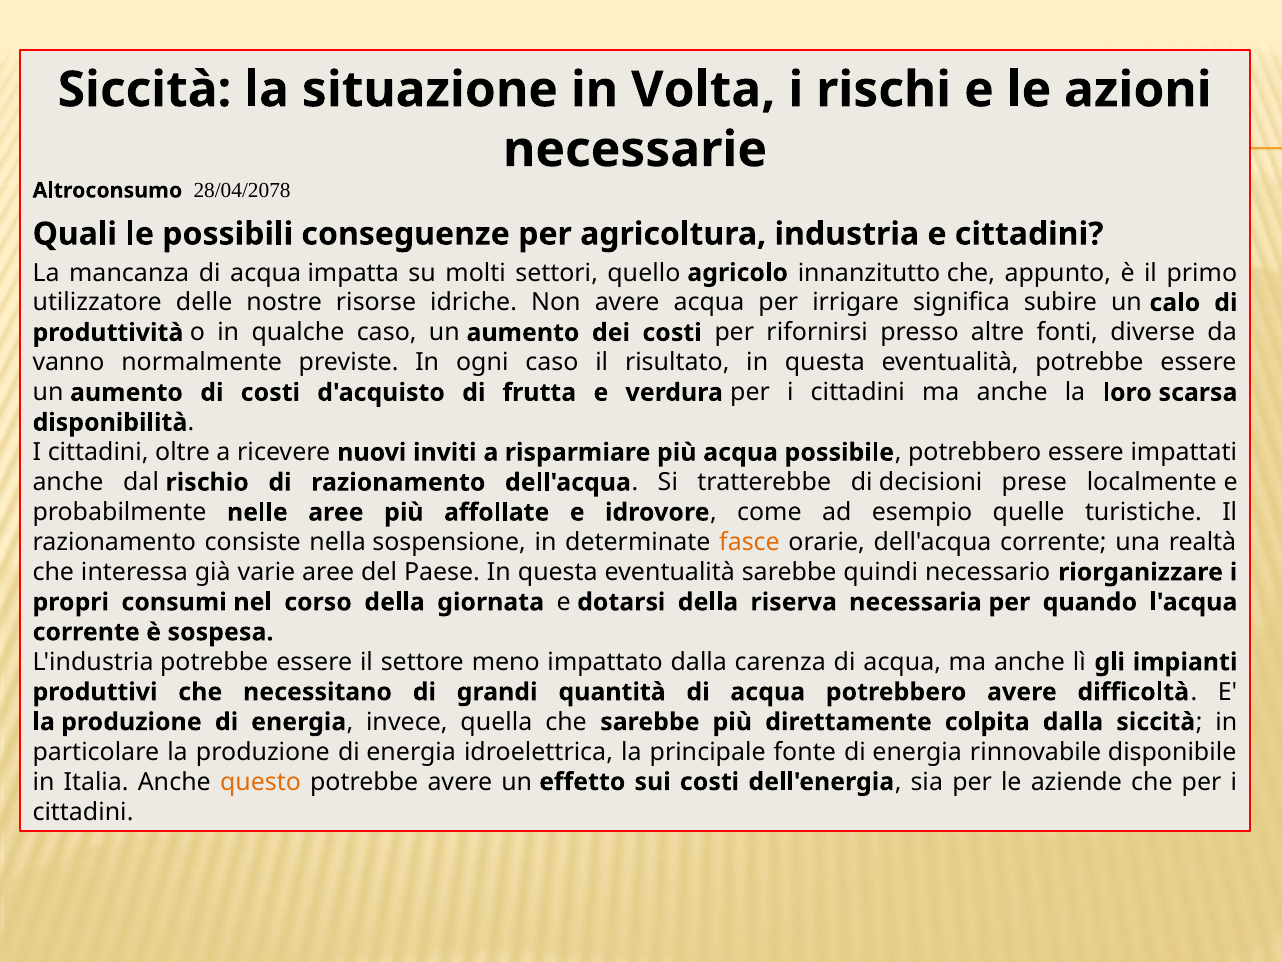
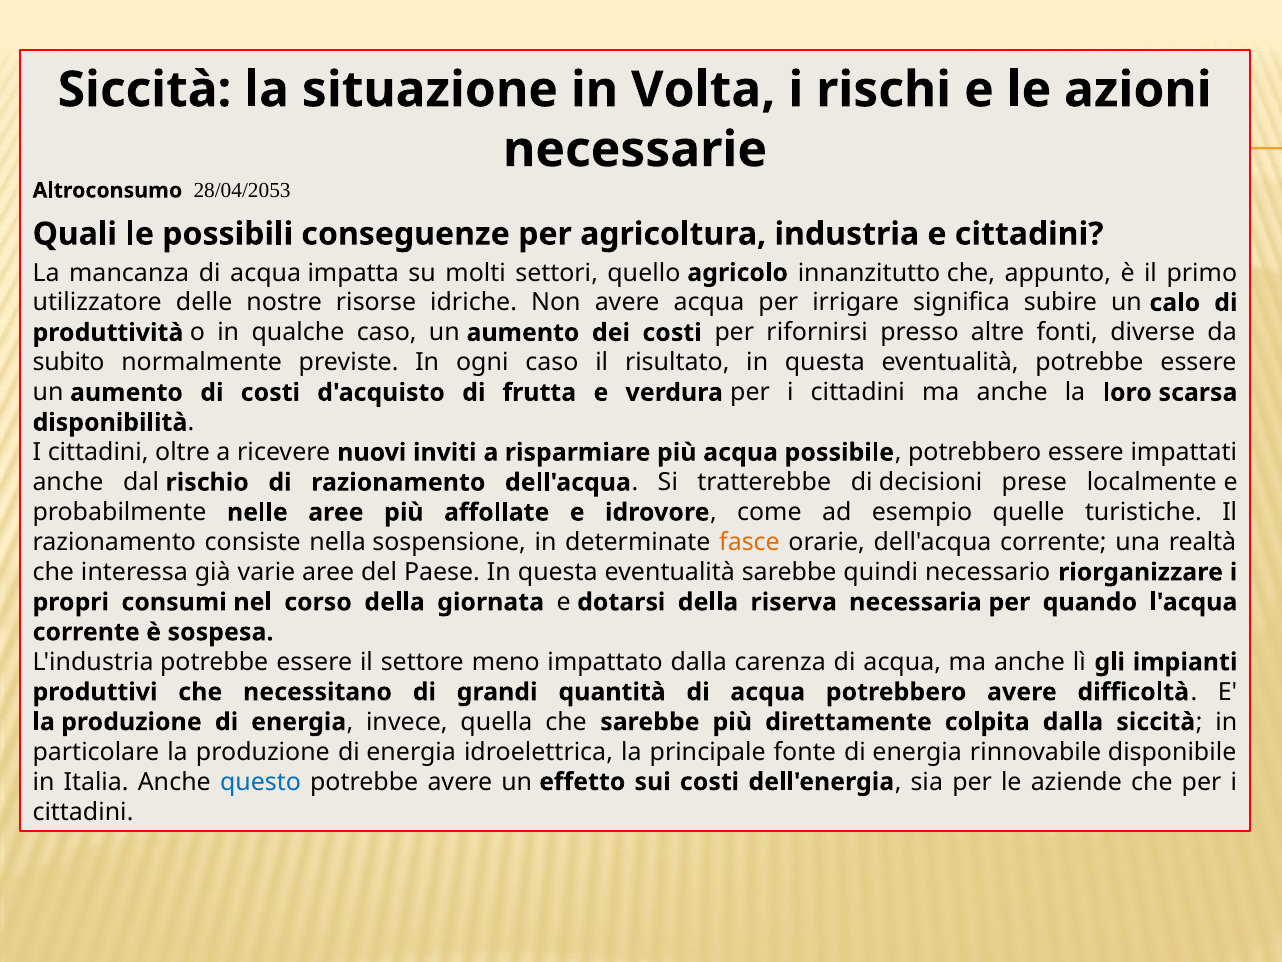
28/04/2078: 28/04/2078 -> 28/04/2053
vanno: vanno -> subito
questo colour: orange -> blue
